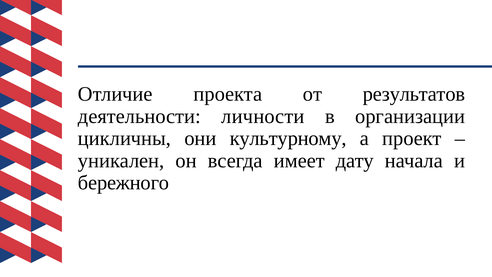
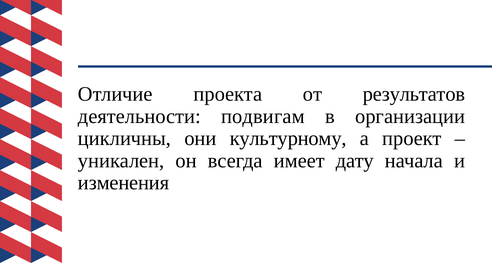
личности: личности -> подвигам
бережного: бережного -> изменения
